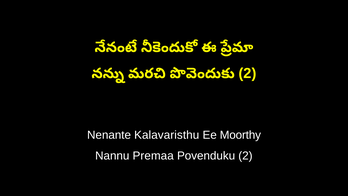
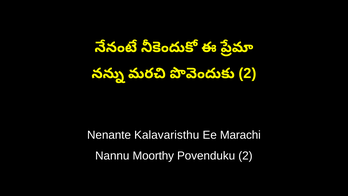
Moorthy: Moorthy -> Marachi
Premaa: Premaa -> Moorthy
